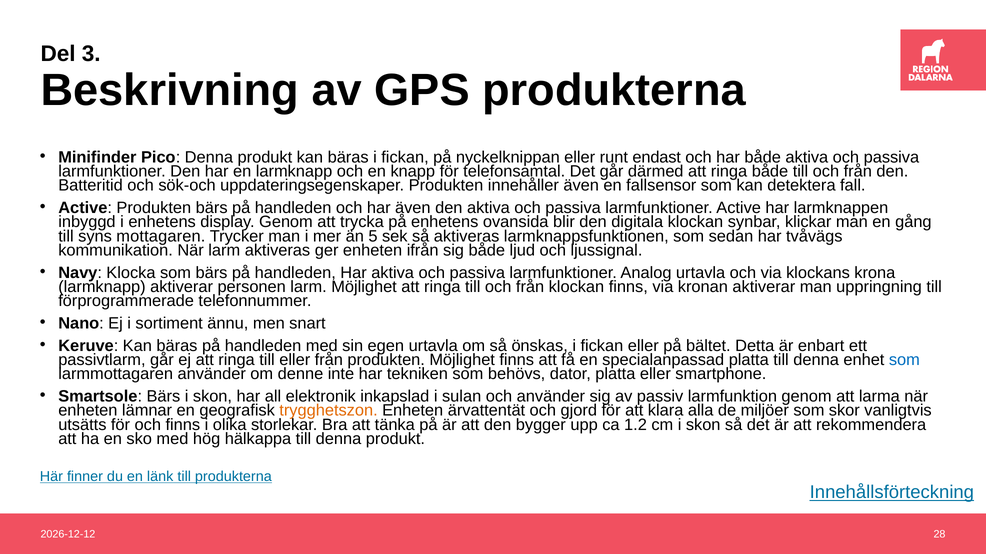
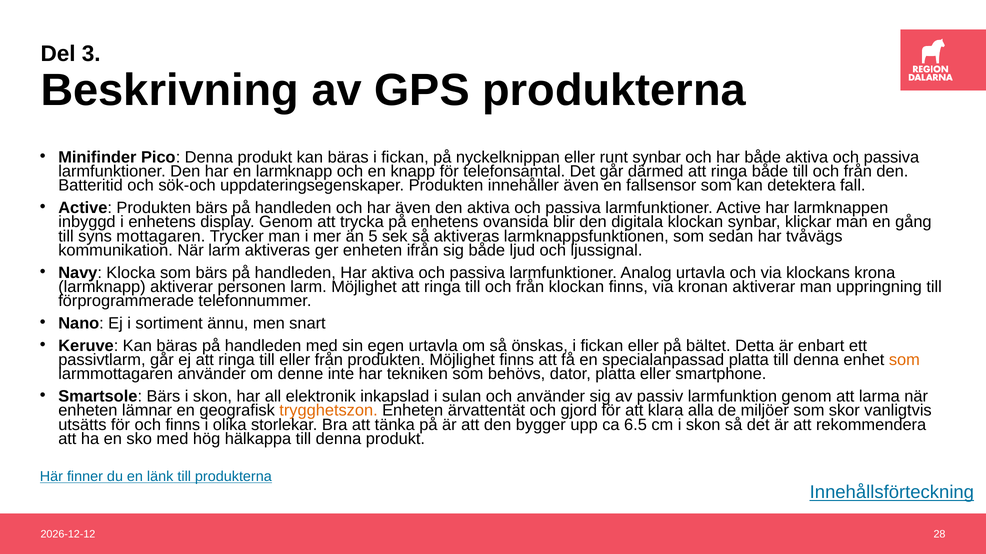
runt endast: endast -> synbar
som at (904, 360) colour: blue -> orange
1.2: 1.2 -> 6.5
